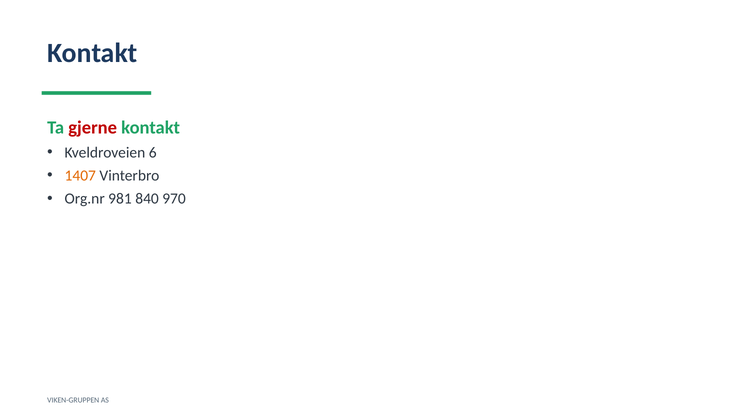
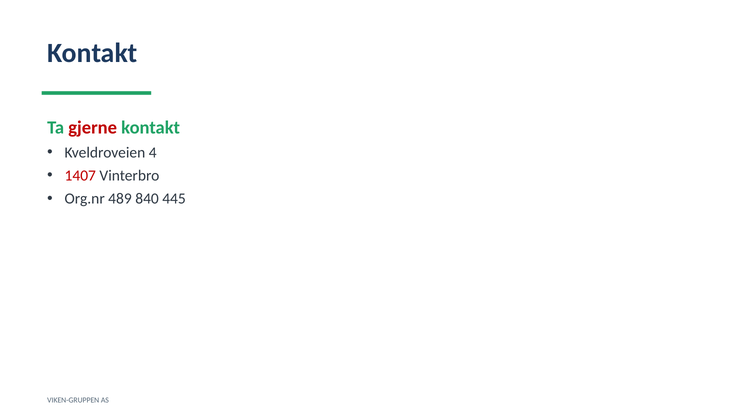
6: 6 -> 4
1407 colour: orange -> red
981: 981 -> 489
970: 970 -> 445
